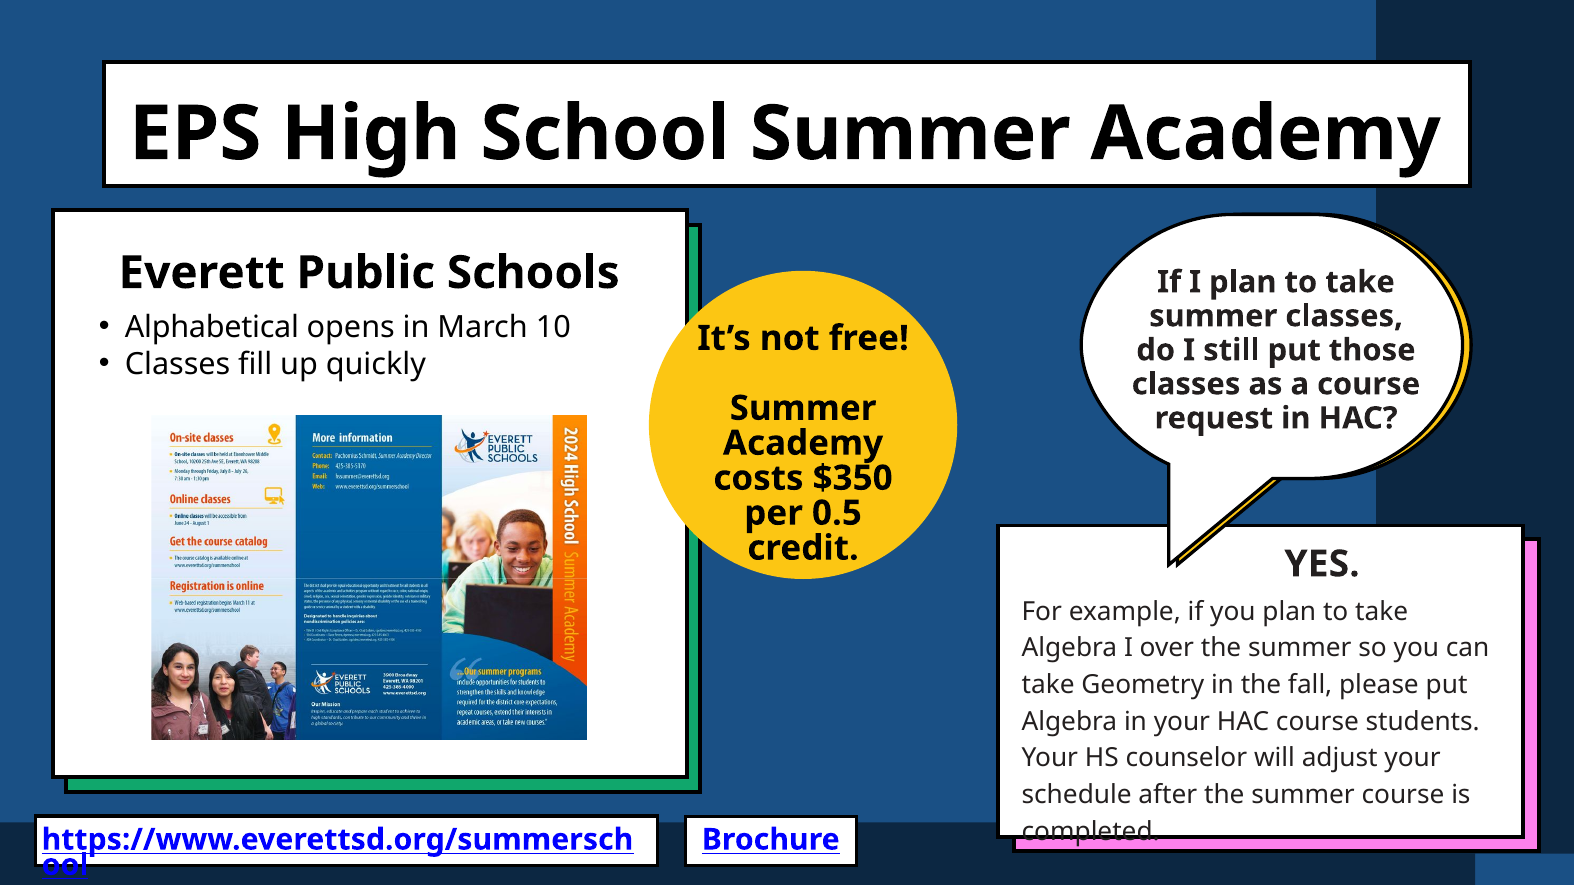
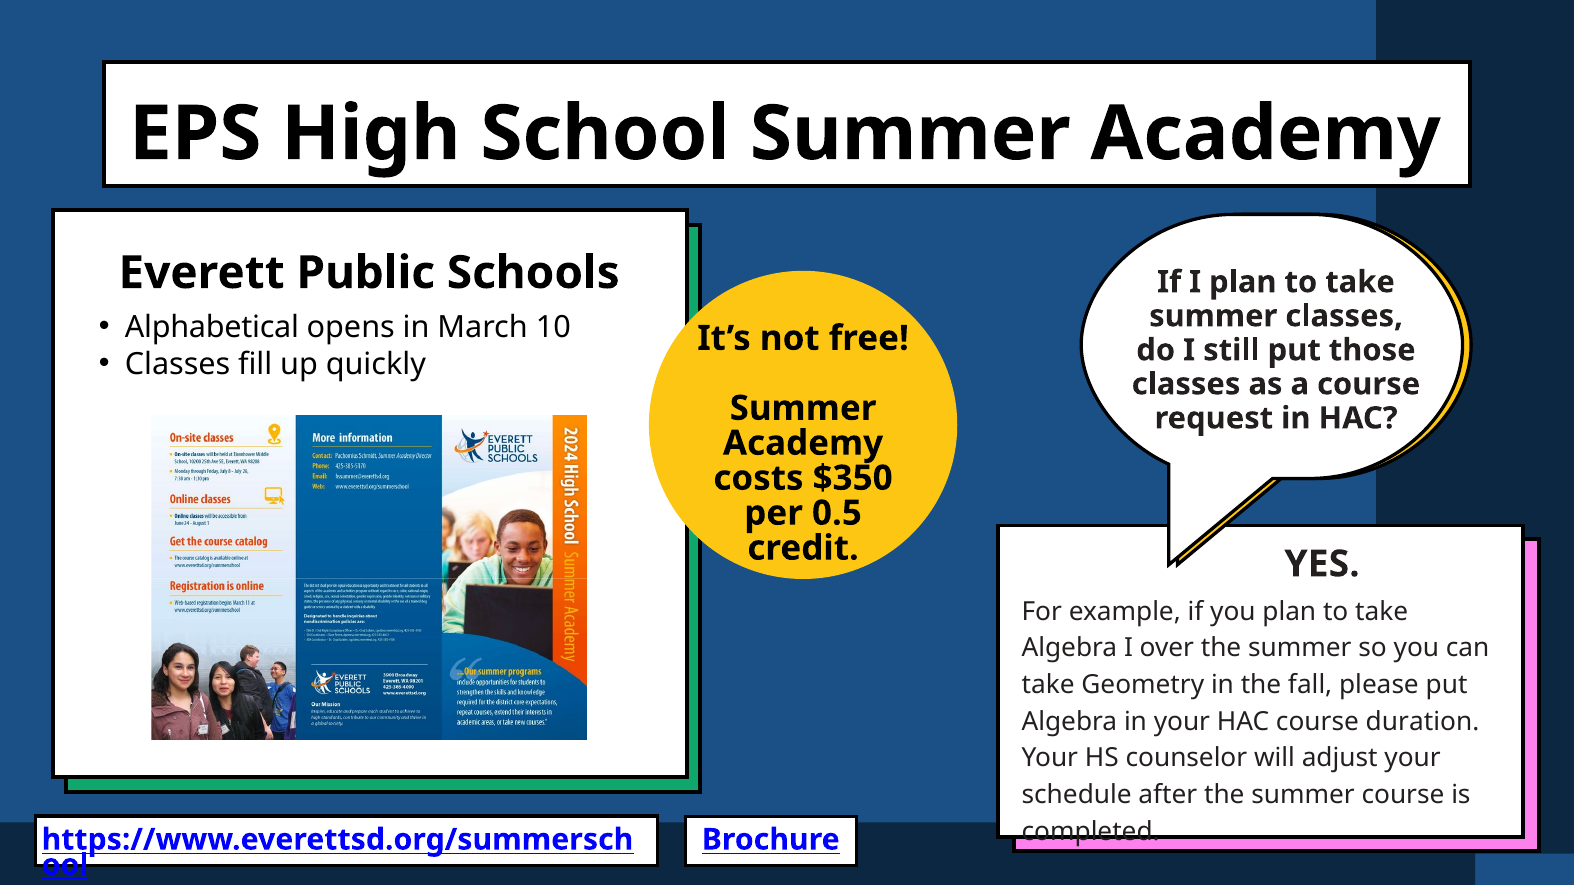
students: students -> duration
